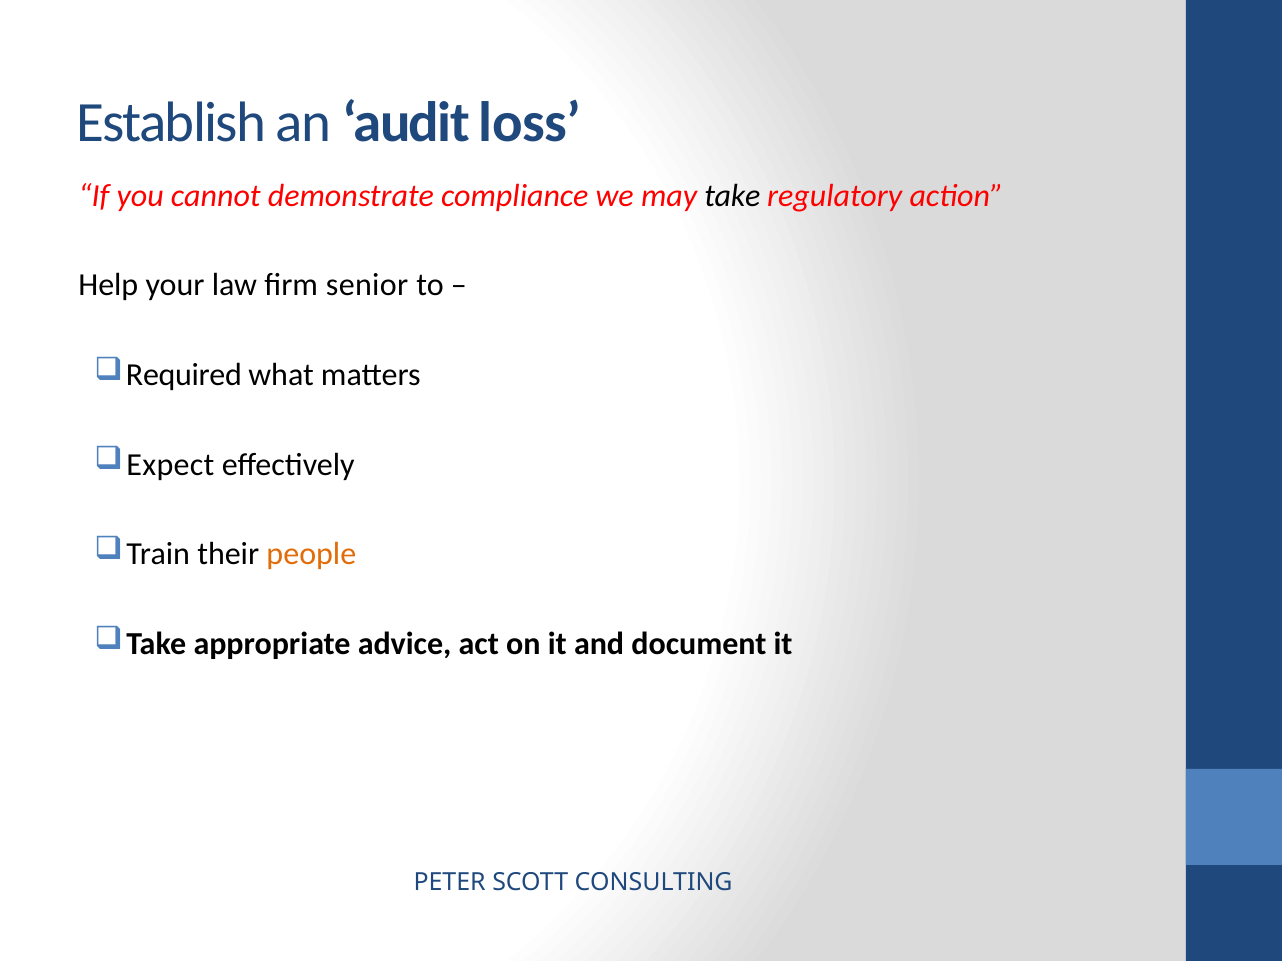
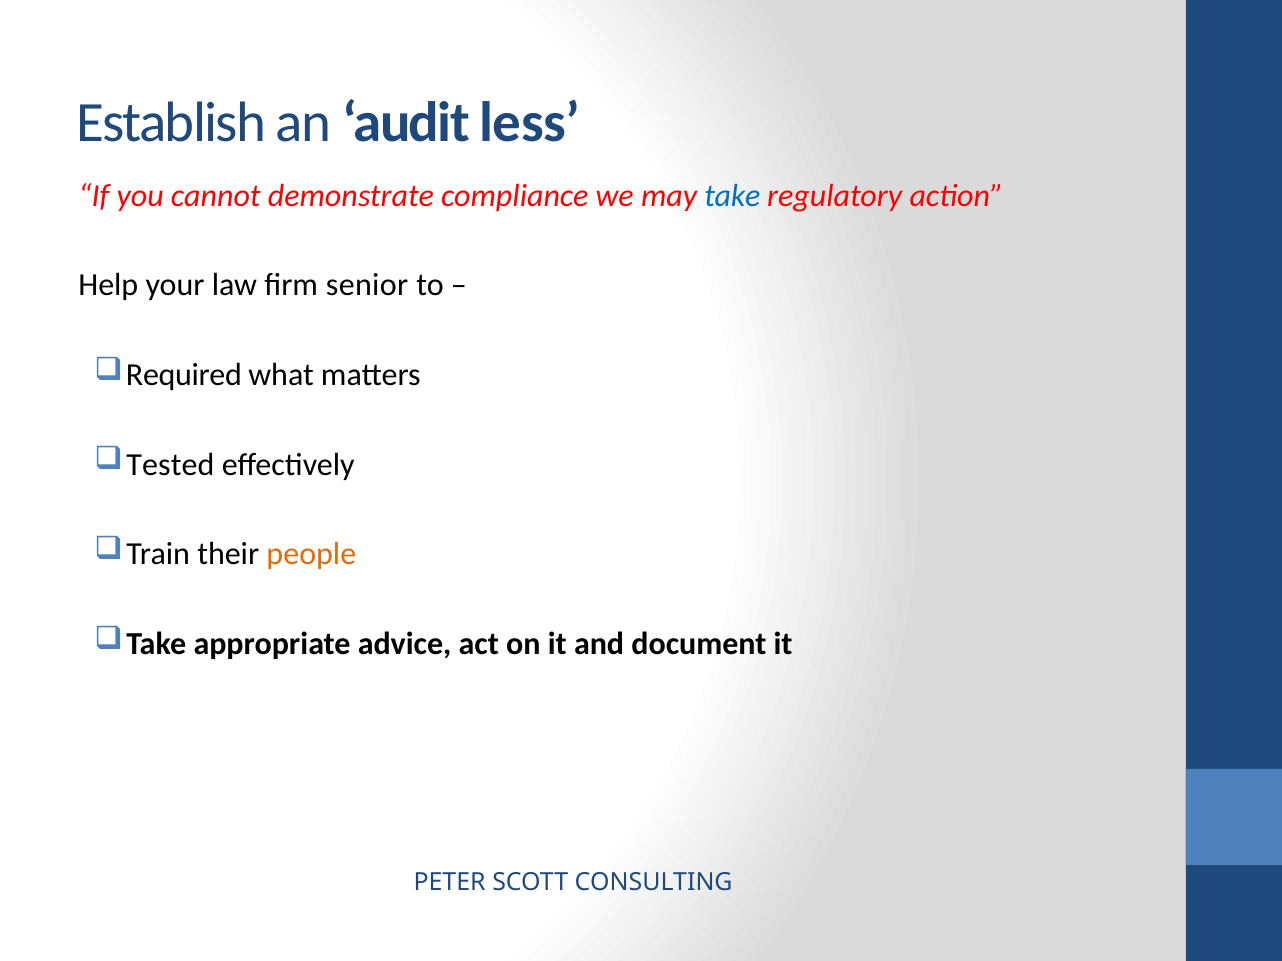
loss: loss -> less
take at (732, 196) colour: black -> blue
Expect: Expect -> Tested
